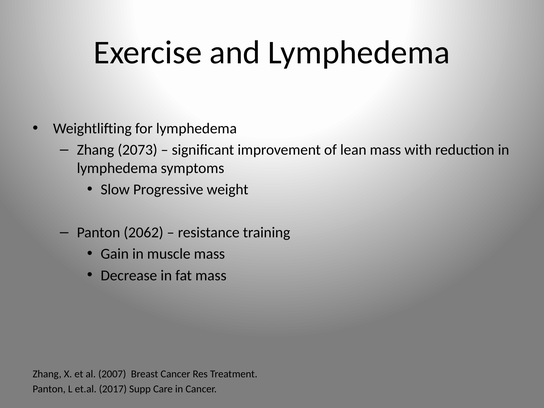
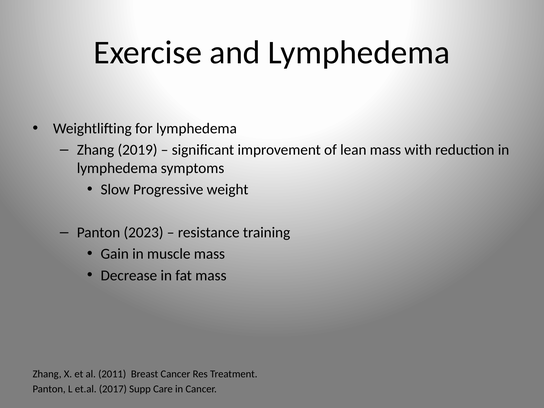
2073: 2073 -> 2019
2062: 2062 -> 2023
2007: 2007 -> 2011
